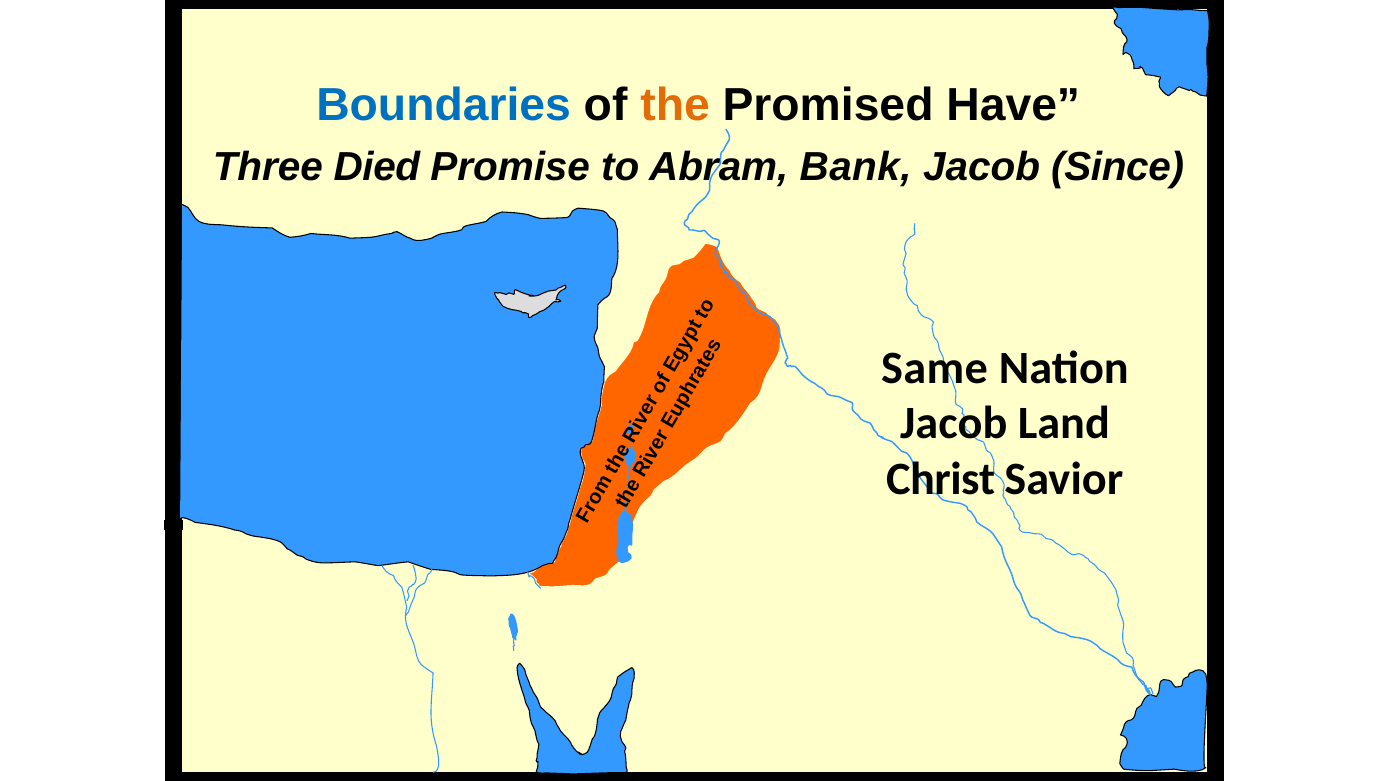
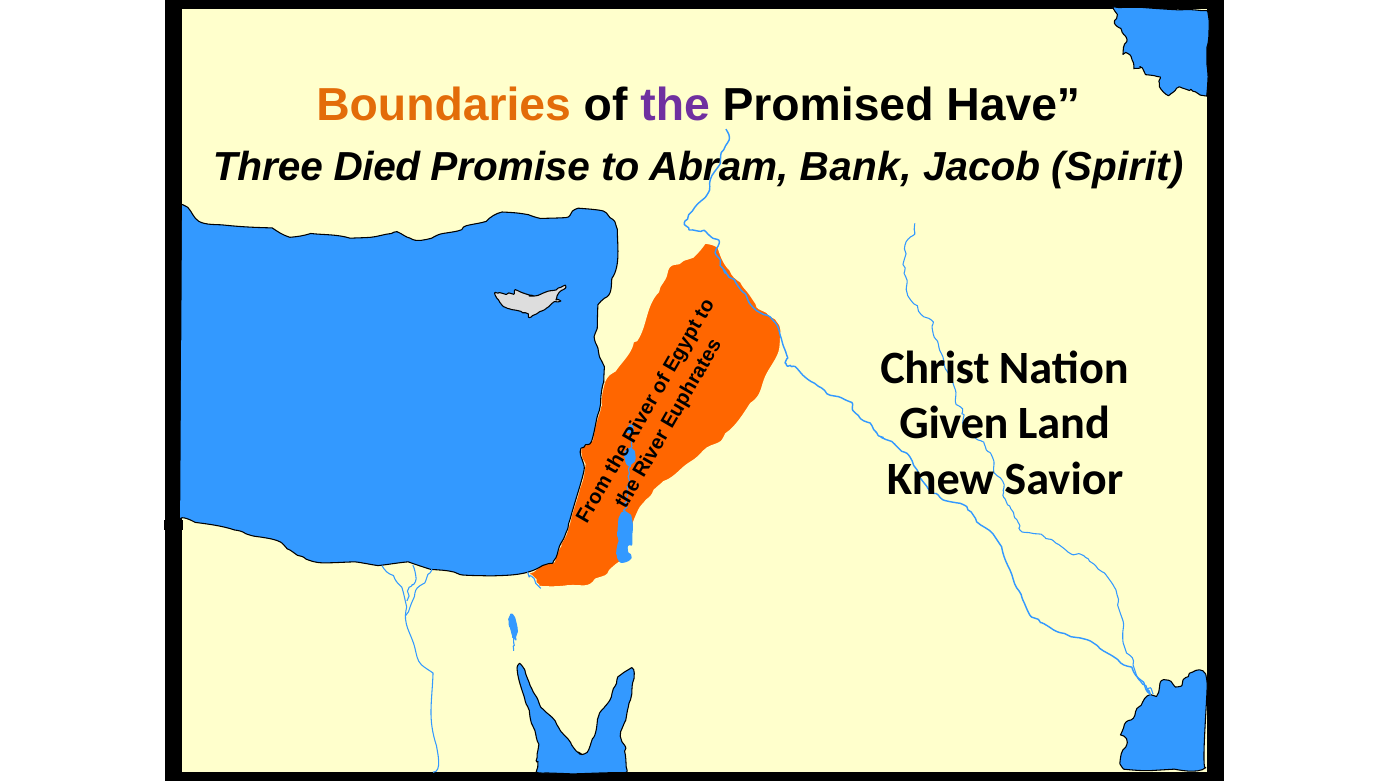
Boundaries colour: blue -> orange
the colour: orange -> purple
Since: Since -> Spirit
Same: Same -> Christ
Jacob at (954, 424): Jacob -> Given
Christ: Christ -> Knew
